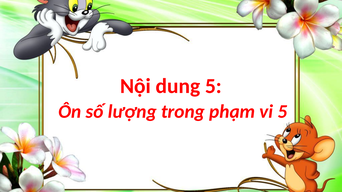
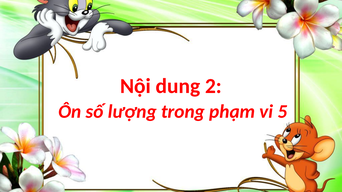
dung 5: 5 -> 2
